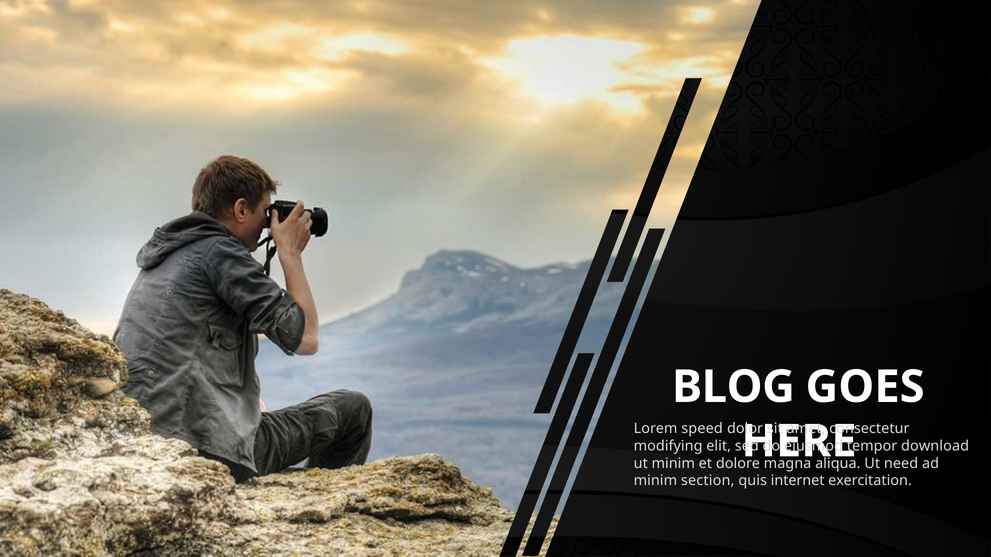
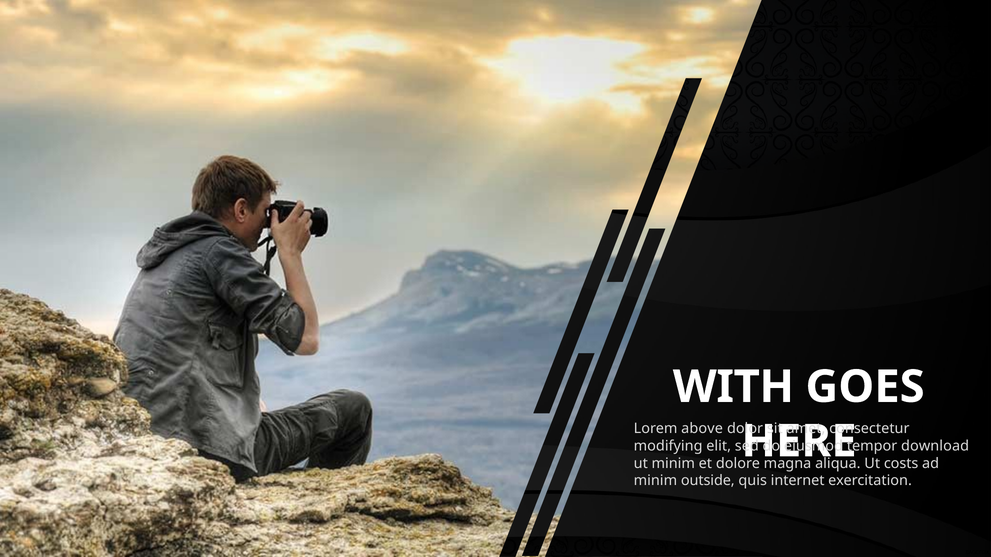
BLOG: BLOG -> WITH
speed: speed -> above
need: need -> costs
section: section -> outside
